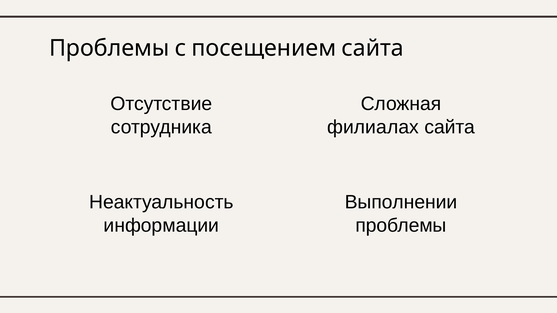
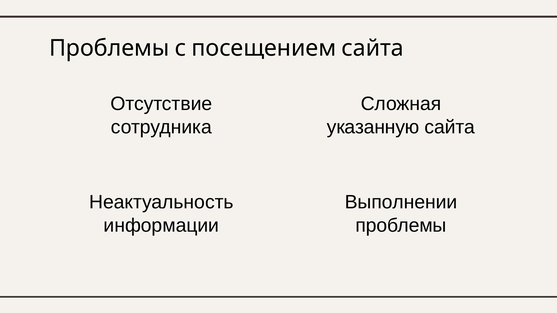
филиалах: филиалах -> указанную
